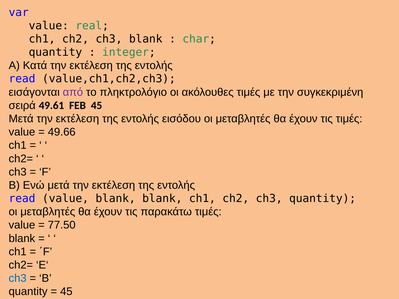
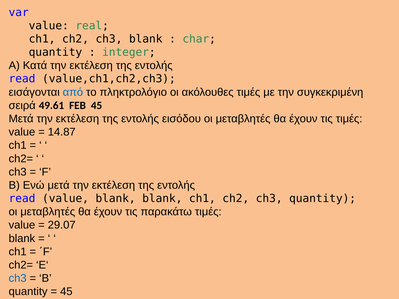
από colour: purple -> blue
49.66: 49.66 -> 14.87
77.50: 77.50 -> 29.07
